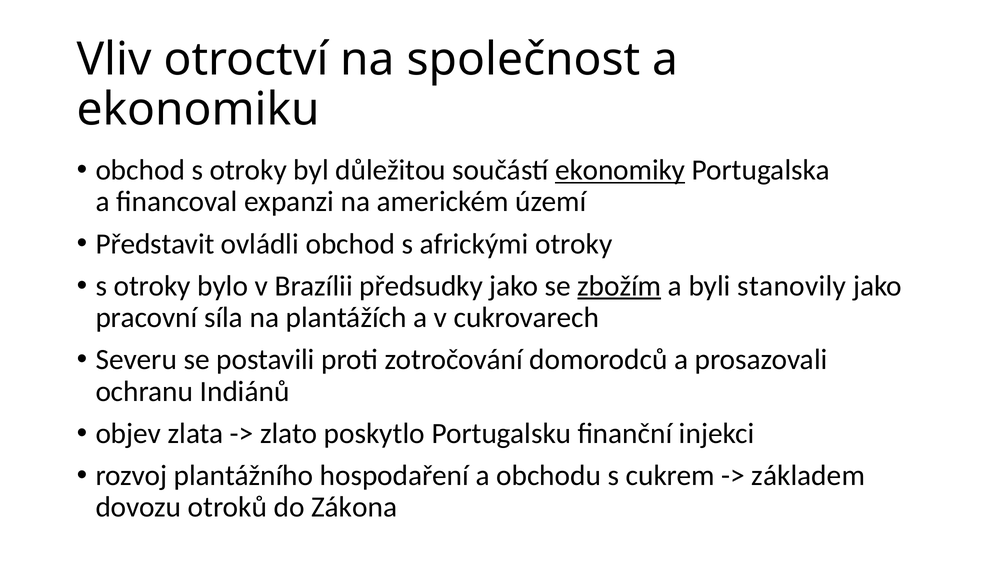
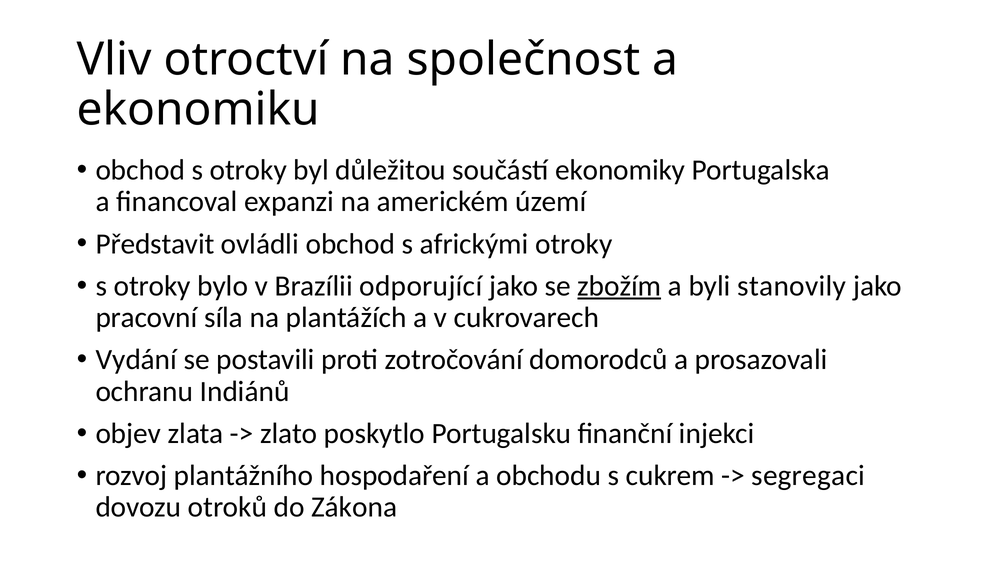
ekonomiky underline: present -> none
předsudky: předsudky -> odporující
Severu: Severu -> Vydání
základem: základem -> segregaci
